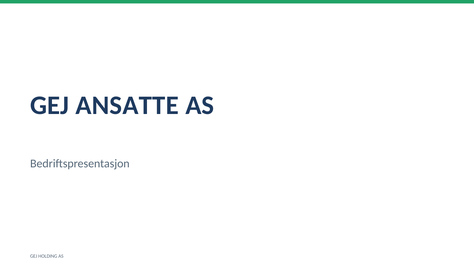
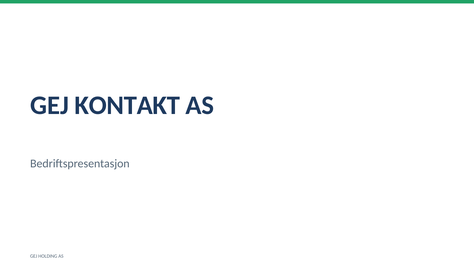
ANSATTE: ANSATTE -> KONTAKT
